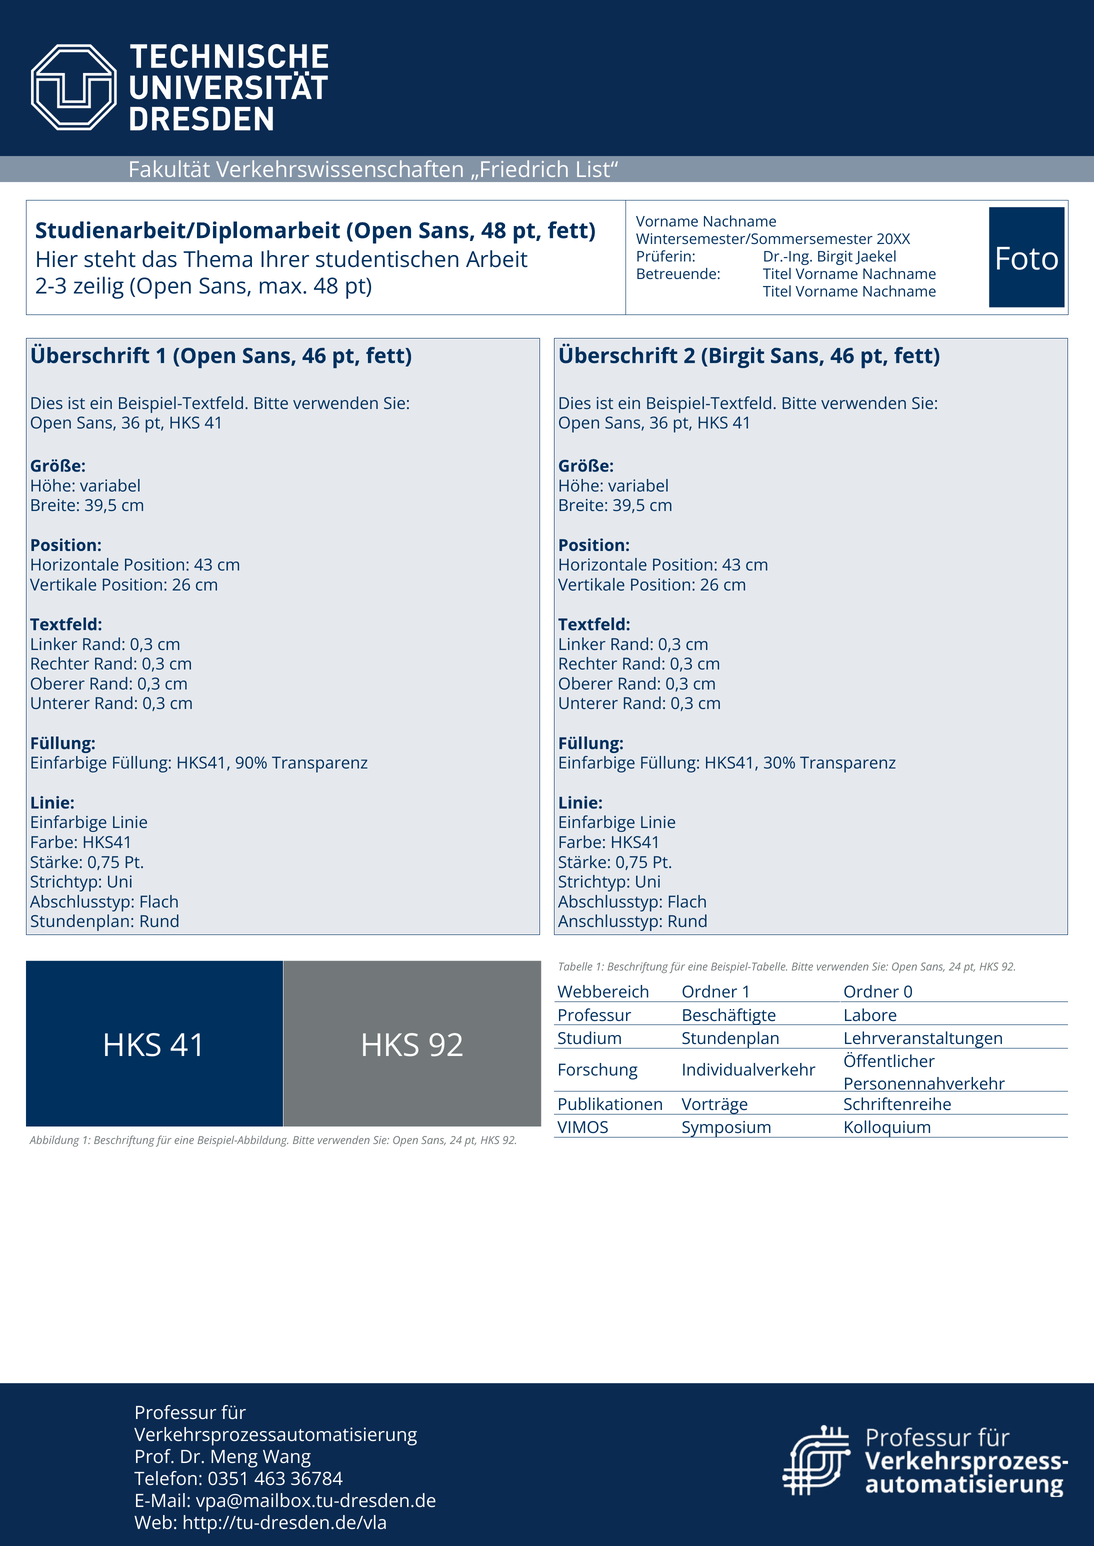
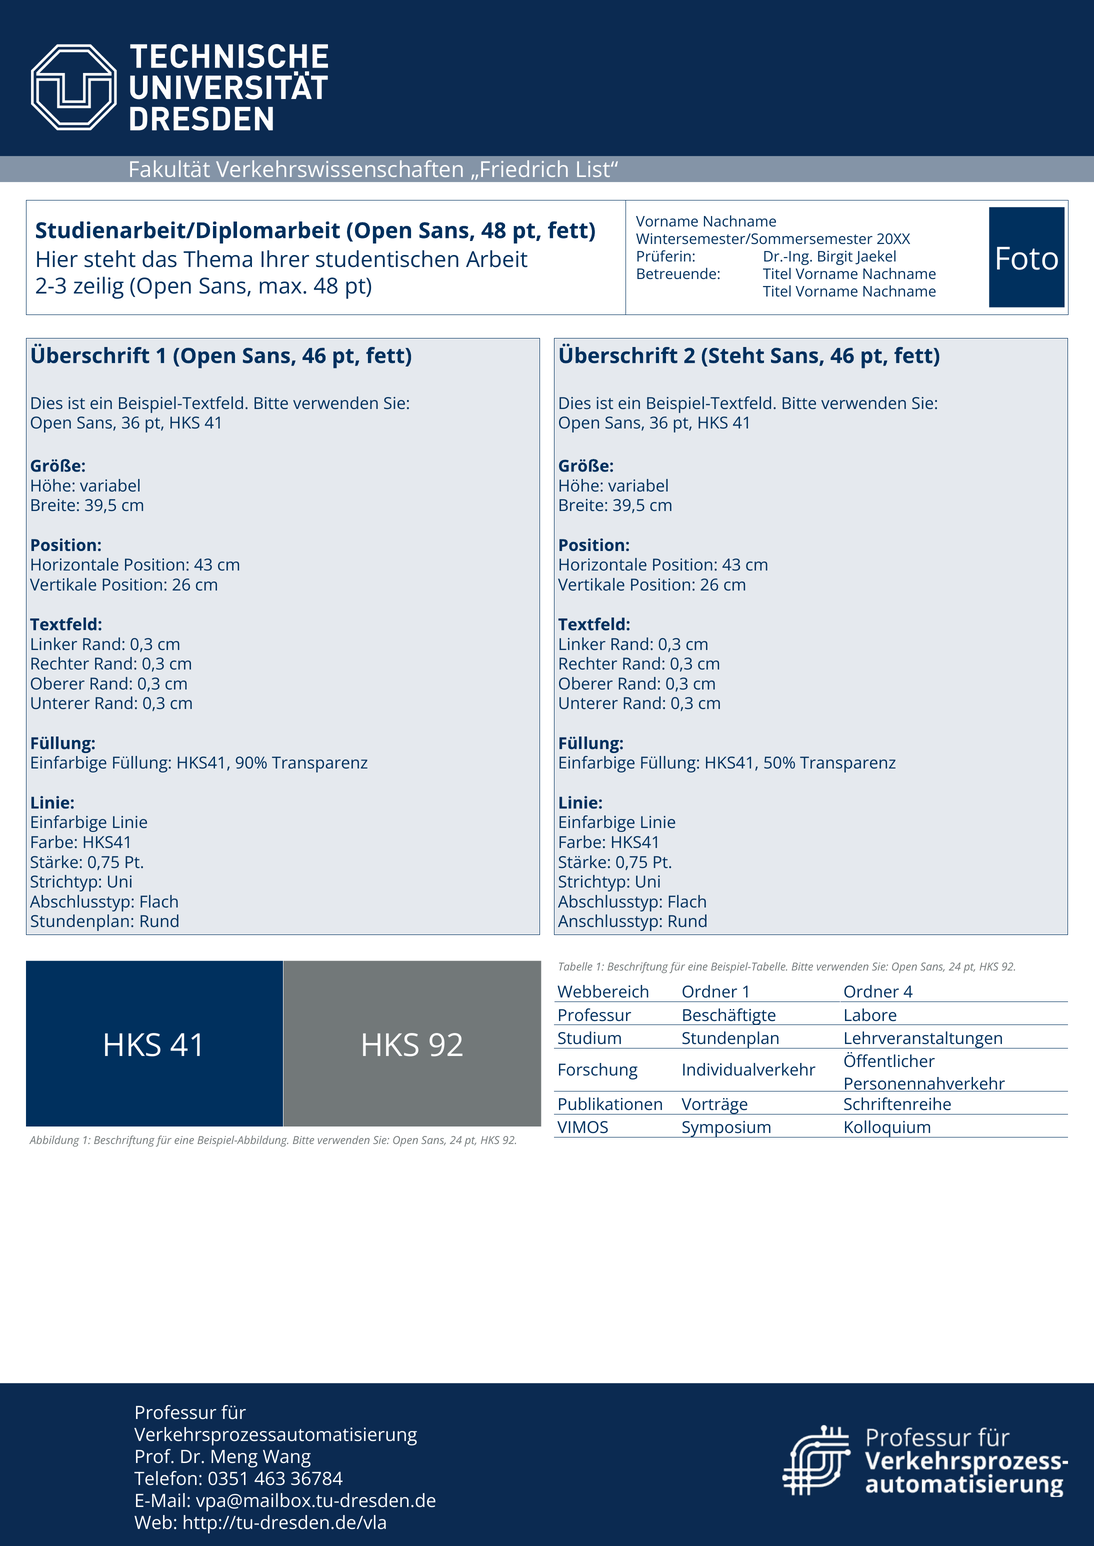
2 Birgit: Birgit -> Steht
30%: 30% -> 50%
0: 0 -> 4
